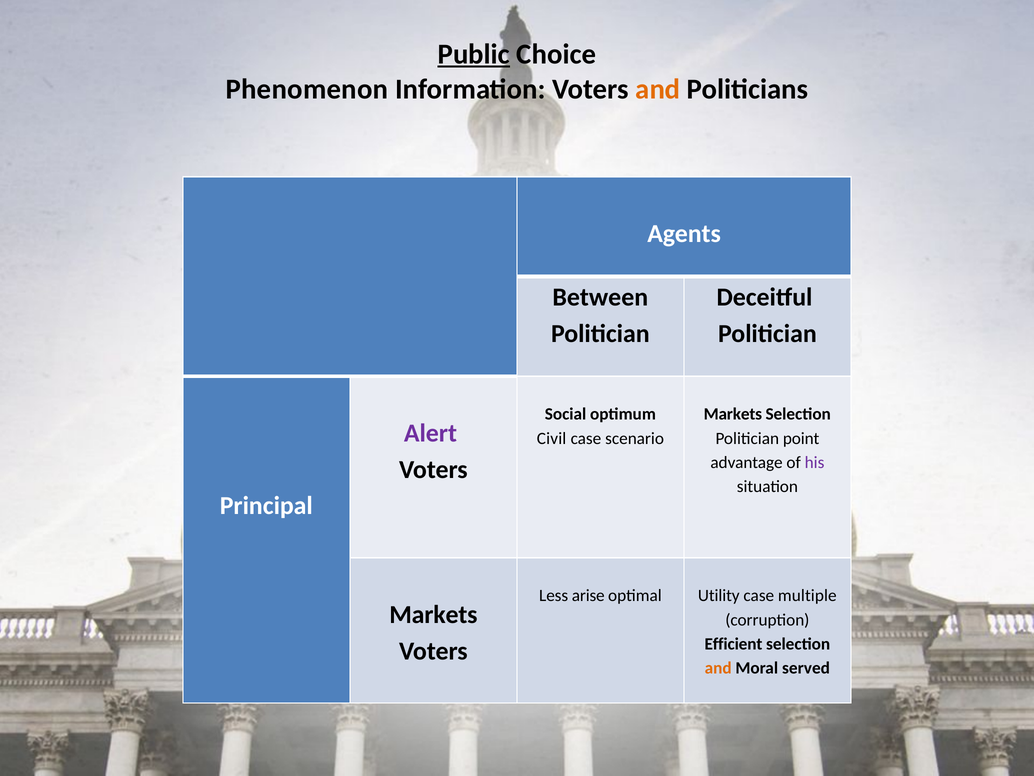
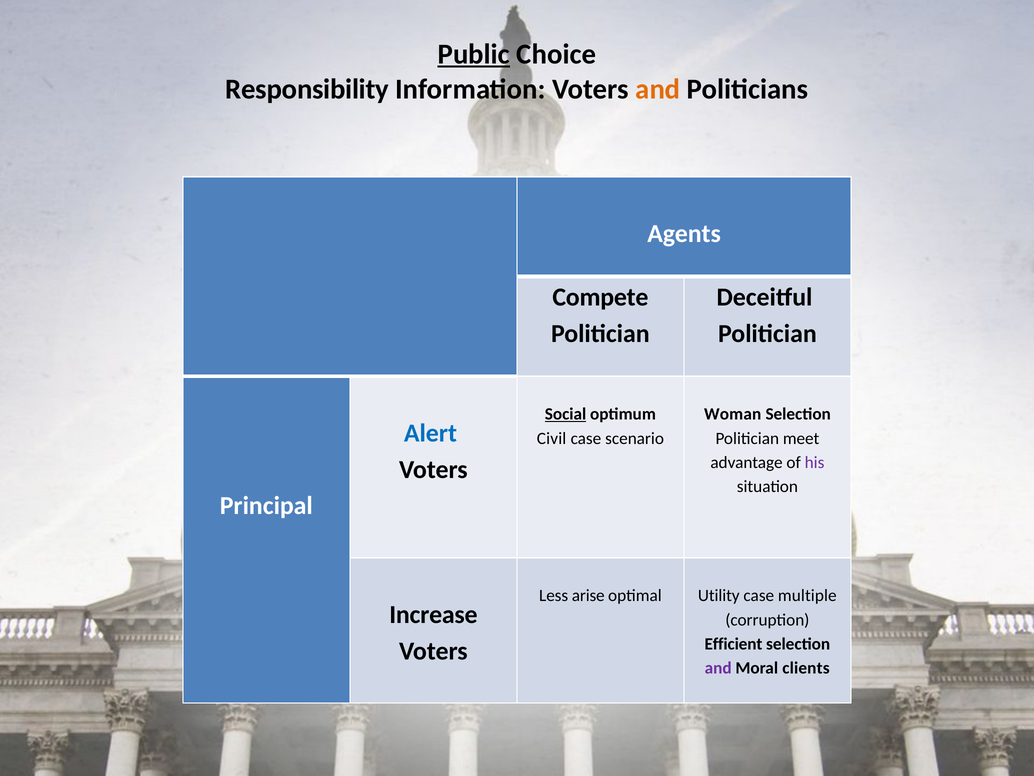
Phenomenon: Phenomenon -> Responsibility
Between: Between -> Compete
Social underline: none -> present
Markets at (733, 414): Markets -> Woman
Alert colour: purple -> blue
point: point -> meet
Markets at (433, 614): Markets -> Increase
and at (718, 668) colour: orange -> purple
served: served -> clients
